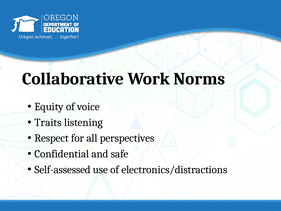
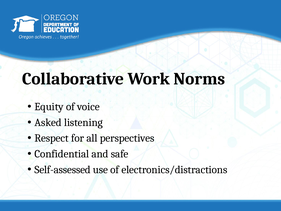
Traits: Traits -> Asked
